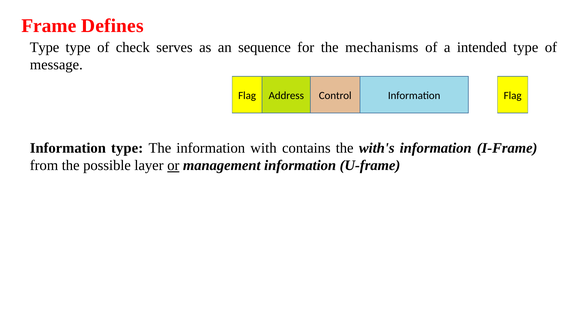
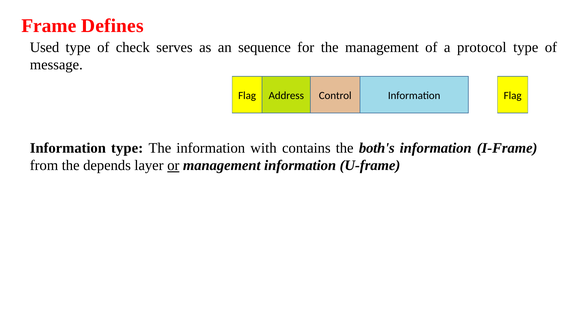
Type at (44, 47): Type -> Used
the mechanisms: mechanisms -> management
intended: intended -> protocol
with's: with's -> both's
possible: possible -> depends
